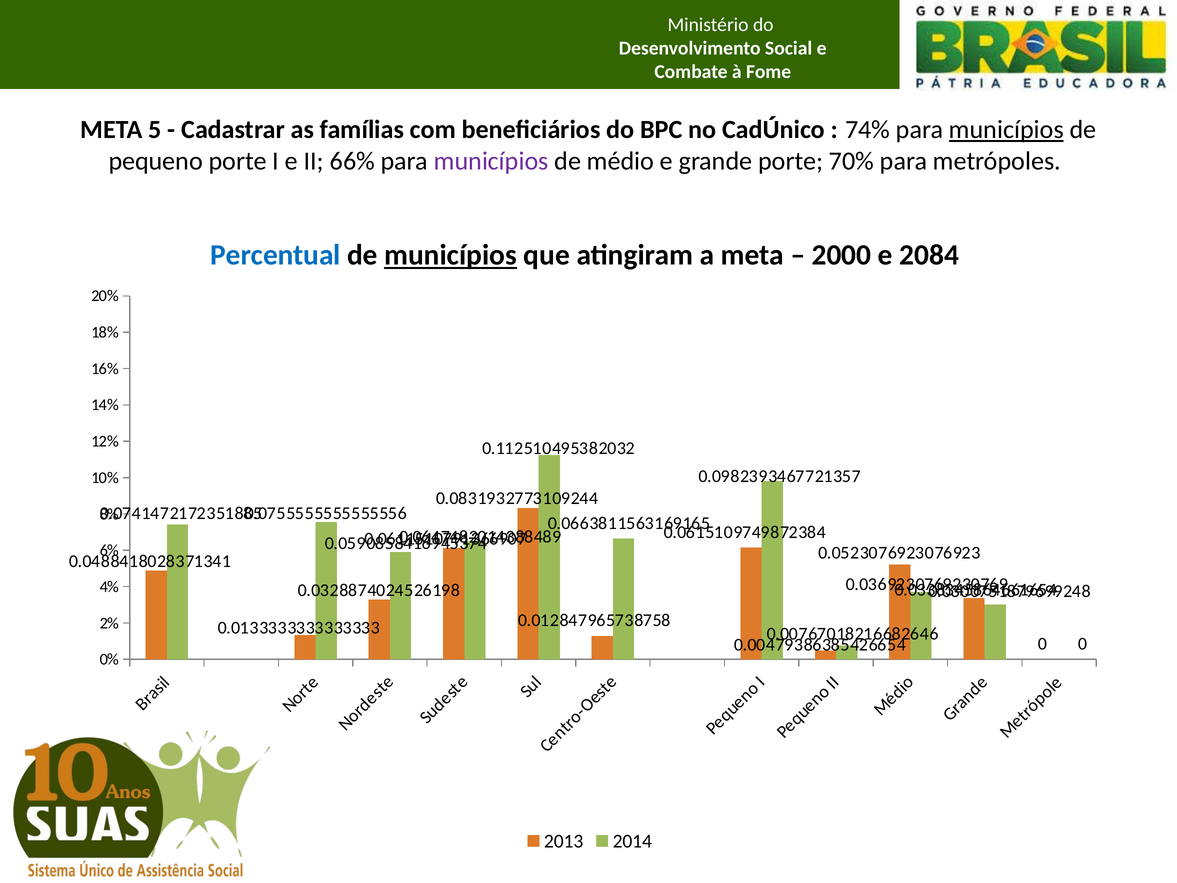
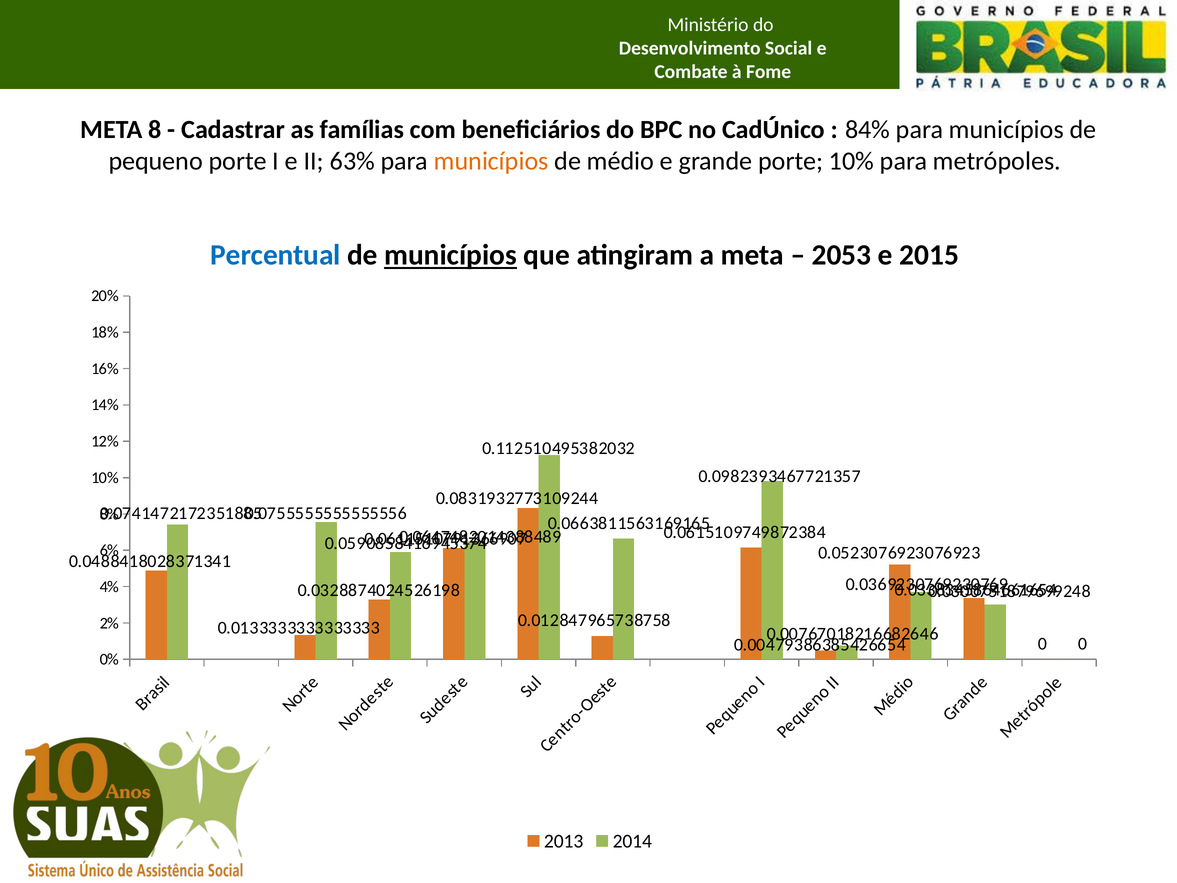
5: 5 -> 8
74%: 74% -> 84%
municípios at (1006, 130) underline: present -> none
66%: 66% -> 63%
municípios at (491, 161) colour: purple -> orange
porte 70%: 70% -> 10%
2000: 2000 -> 2053
2084: 2084 -> 2015
